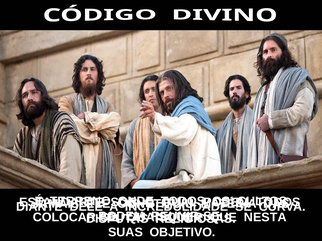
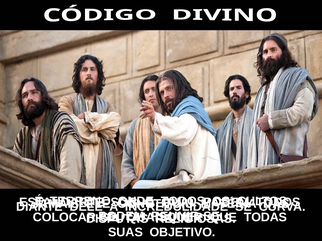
NESTA: NESTA -> TODAS
